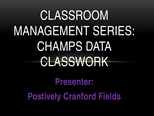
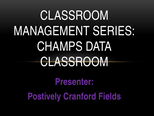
CLASSWORK at (74, 62): CLASSWORK -> CLASSROOM
